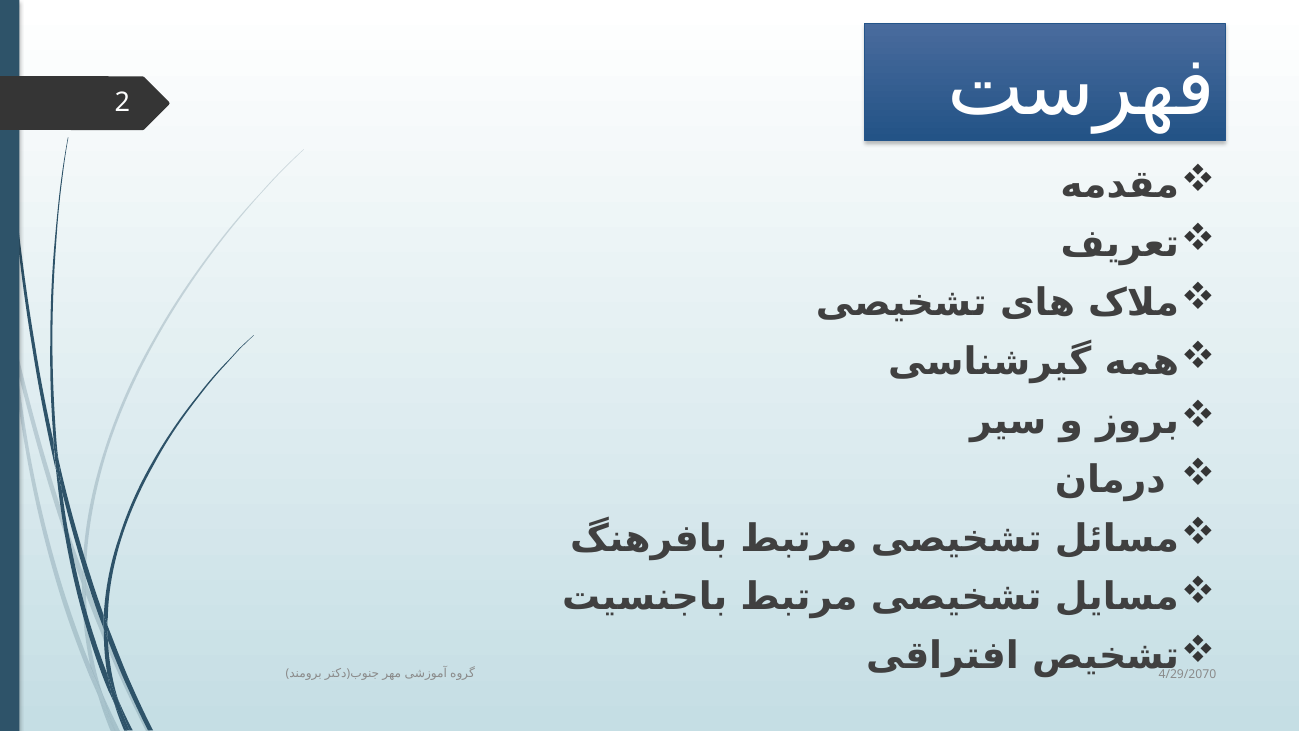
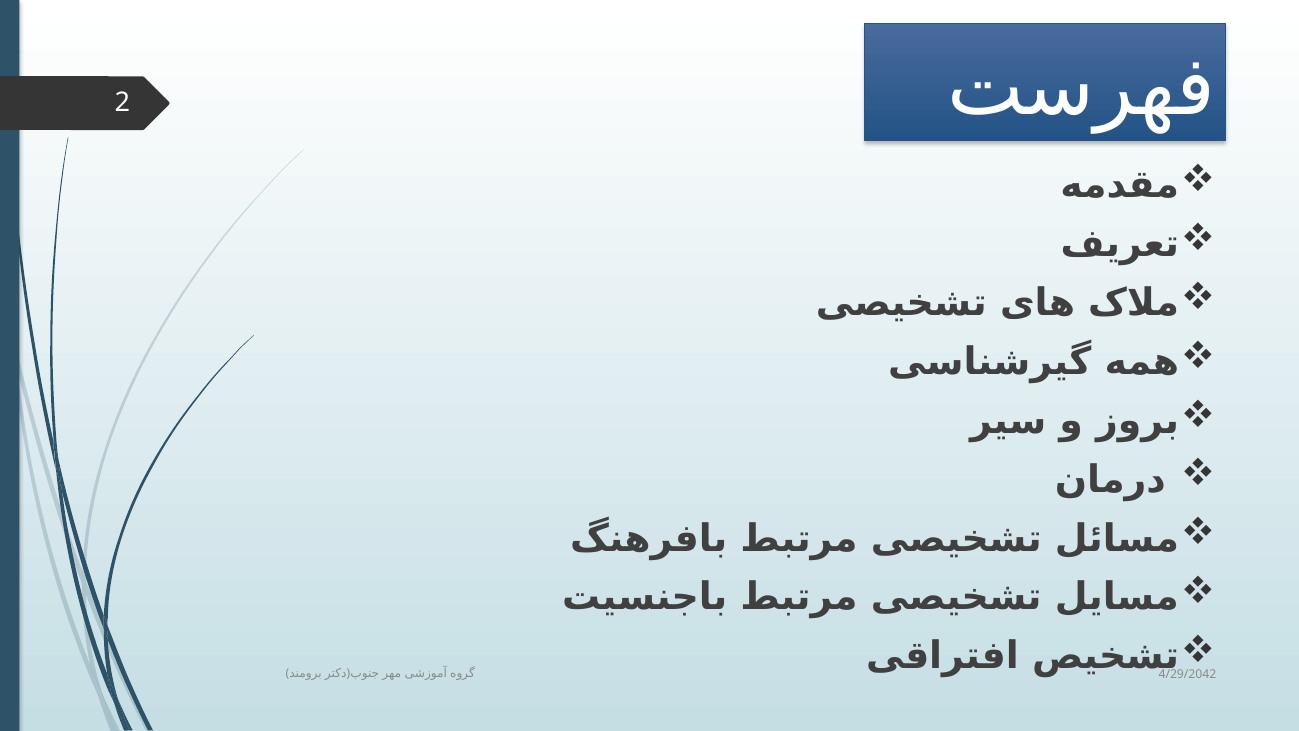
4/29/2070: 4/29/2070 -> 4/29/2042
